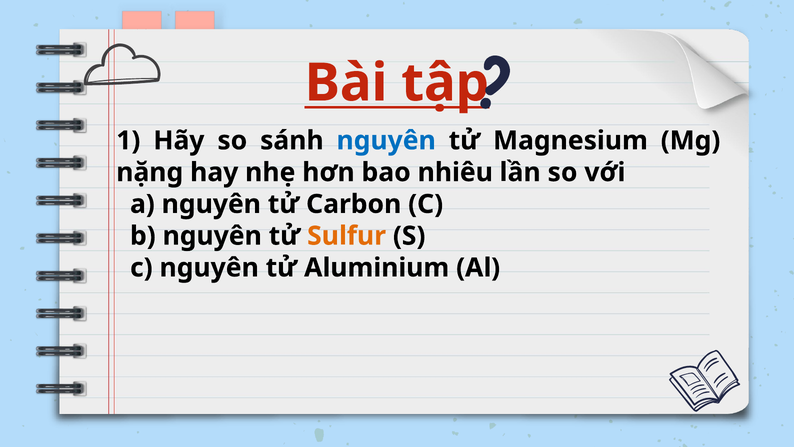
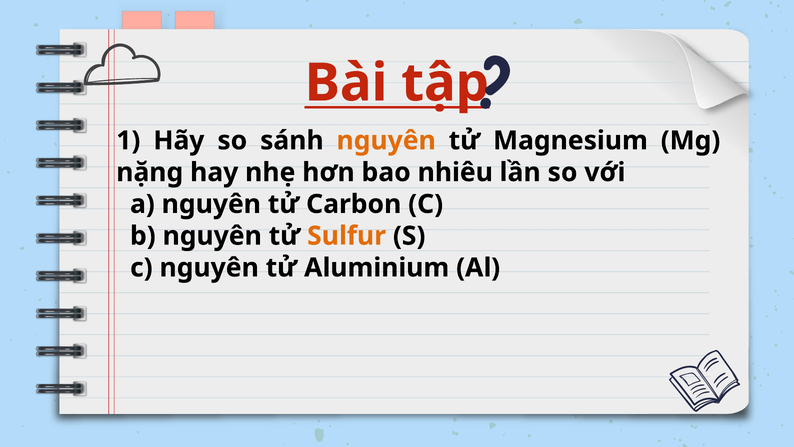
nguyên at (386, 140) colour: blue -> orange
